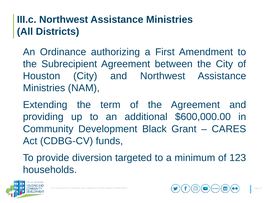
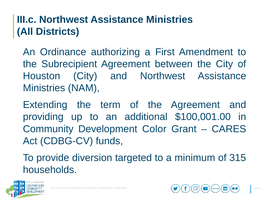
$600,000.00: $600,000.00 -> $100,001.00
Black: Black -> Color
123: 123 -> 315
